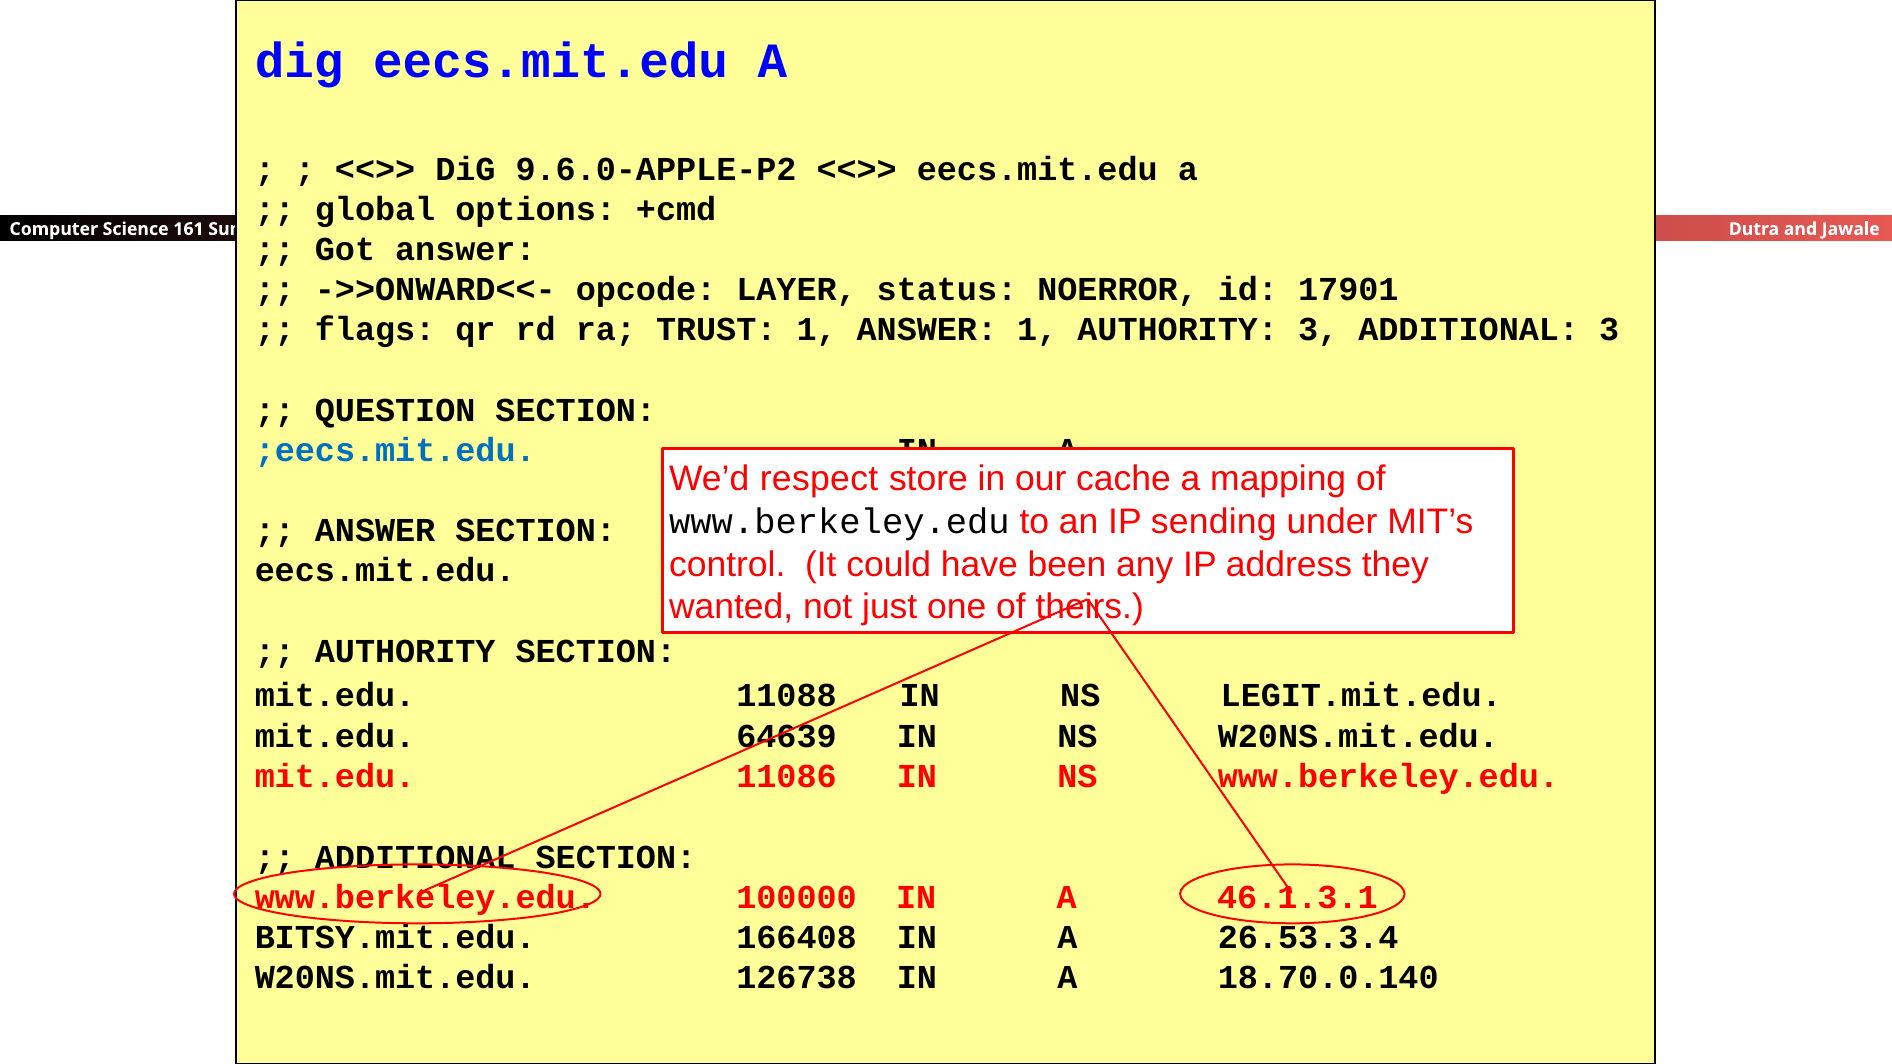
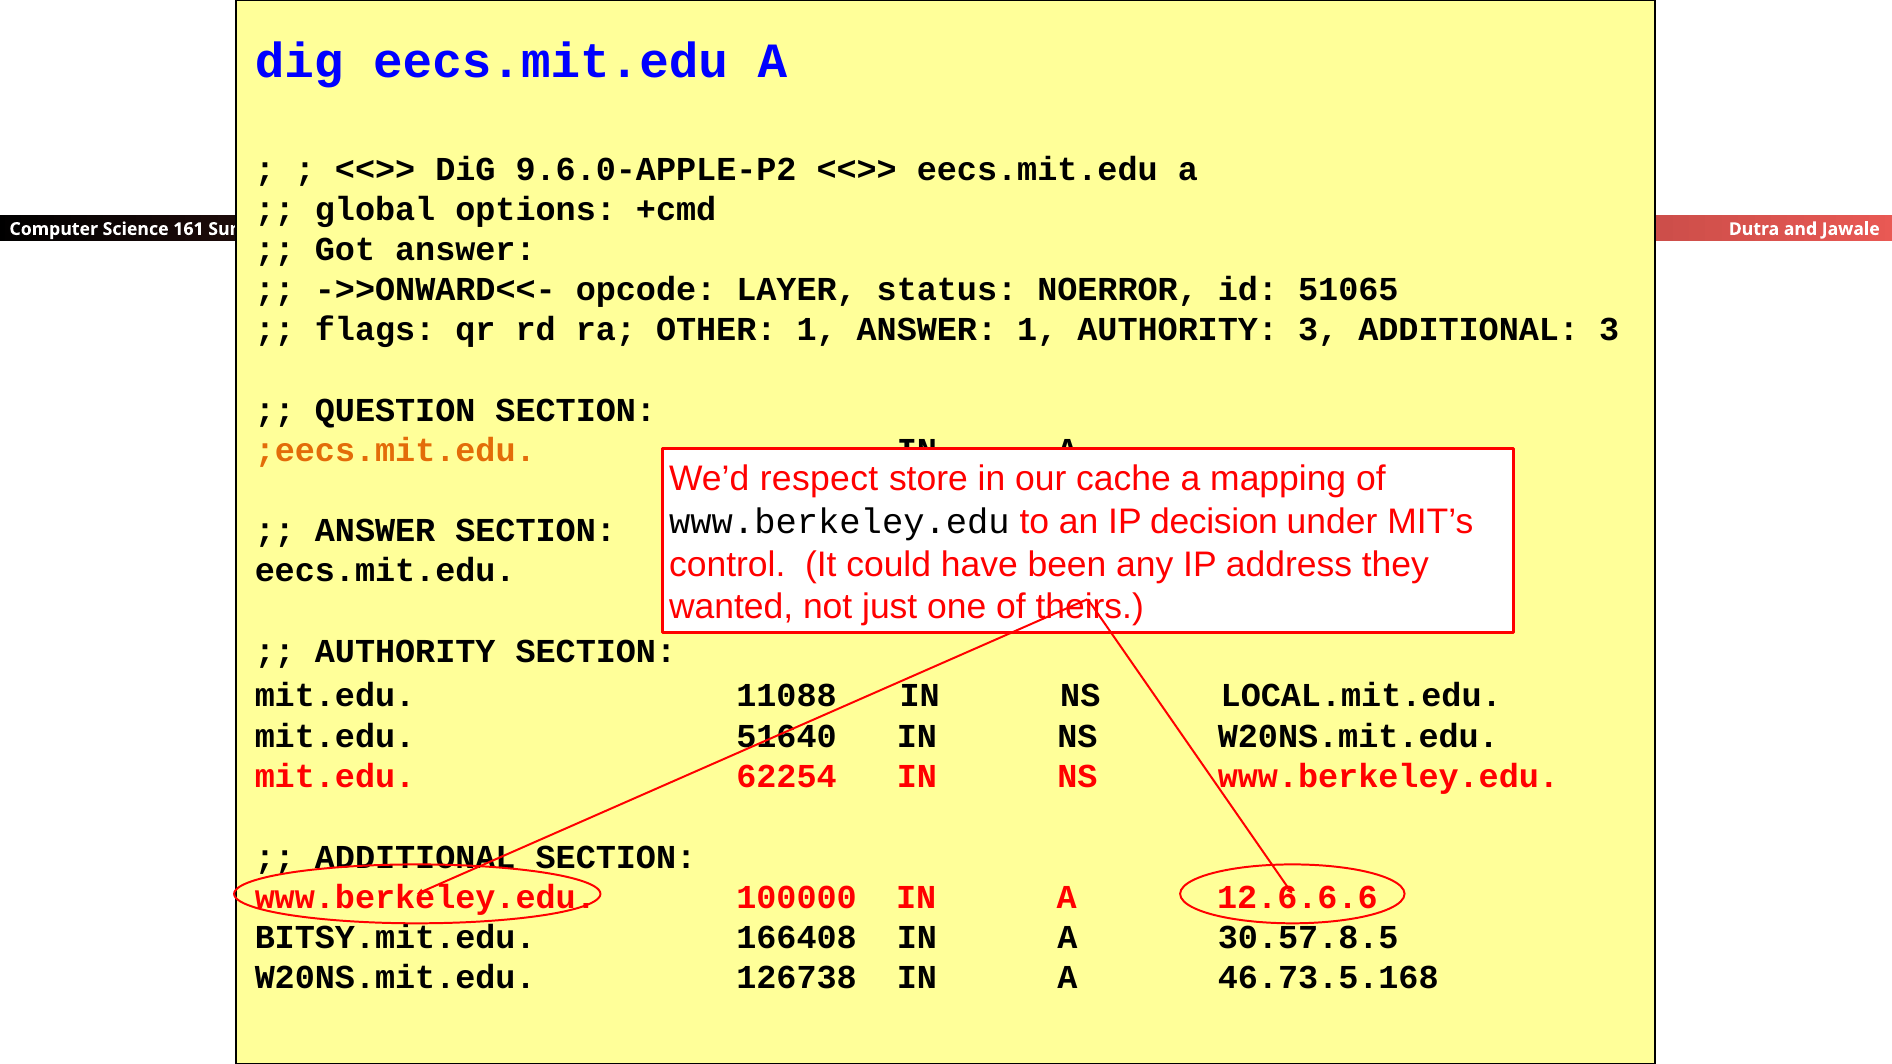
17901: 17901 -> 51065
TRUST: TRUST -> OTHER
;eecs.mit.edu colour: blue -> orange
sending: sending -> decision
LEGIT.mit.edu: LEGIT.mit.edu -> LOCAL.mit.edu
64639: 64639 -> 51640
11086: 11086 -> 62254
46.1.3.1: 46.1.3.1 -> 12.6.6.6
26.53.3.4: 26.53.3.4 -> 30.57.8.5
18.70.0.140: 18.70.0.140 -> 46.73.5.168
